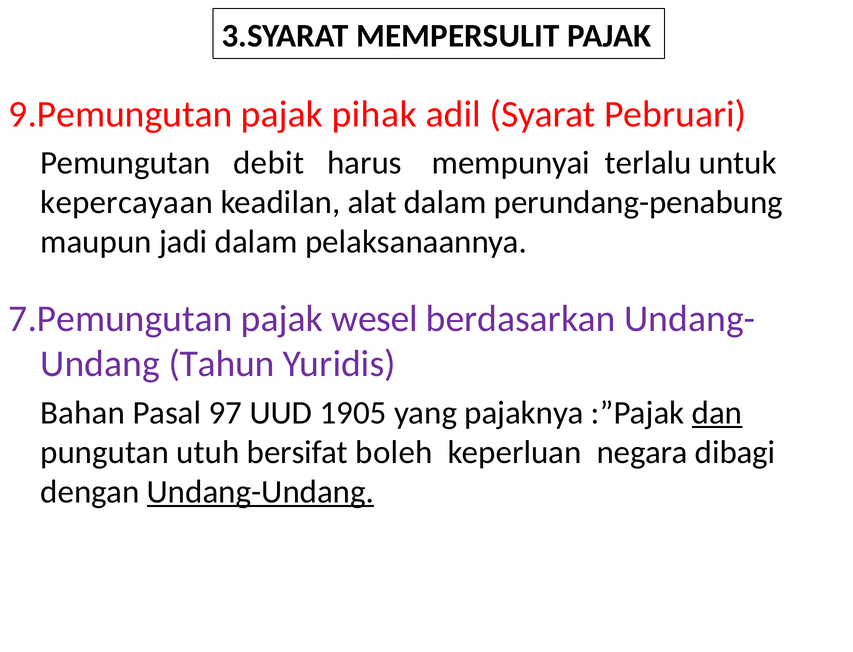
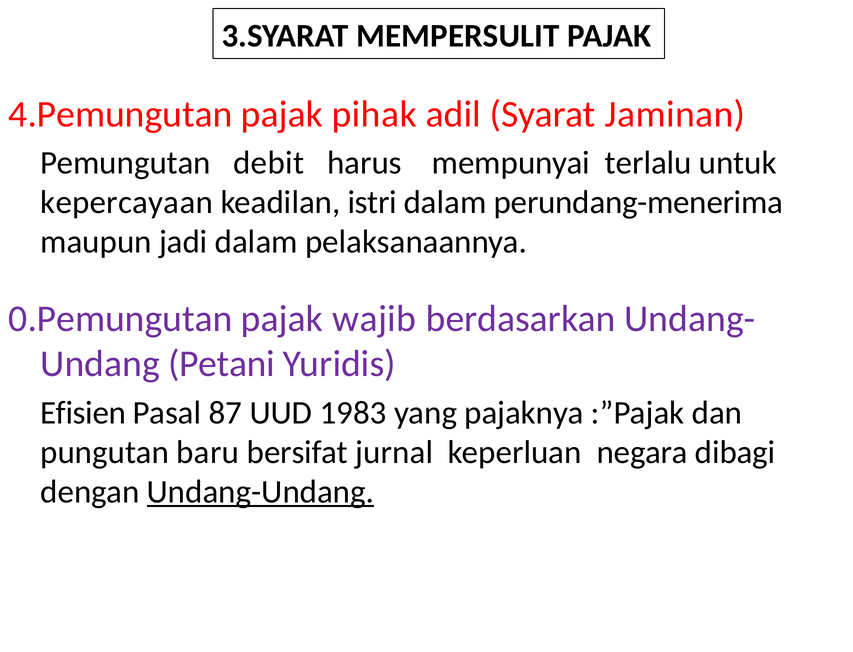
9.Pemungutan: 9.Pemungutan -> 4.Pemungutan
Pebruari: Pebruari -> Jaminan
alat: alat -> istri
perundang-penabung: perundang-penabung -> perundang-menerima
7.Pemungutan: 7.Pemungutan -> 0.Pemungutan
wesel: wesel -> wajib
Tahun: Tahun -> Petani
Bahan: Bahan -> Efisien
97: 97 -> 87
1905: 1905 -> 1983
dan underline: present -> none
utuh: utuh -> baru
boleh: boleh -> jurnal
